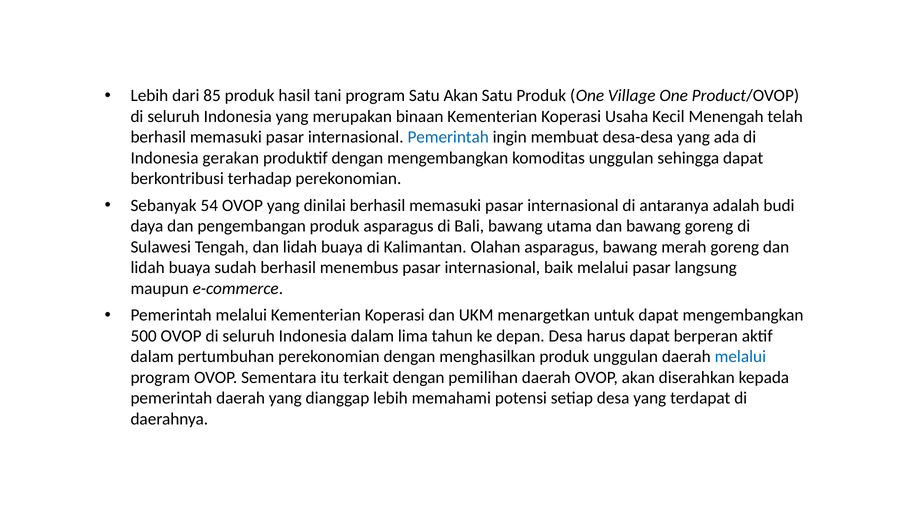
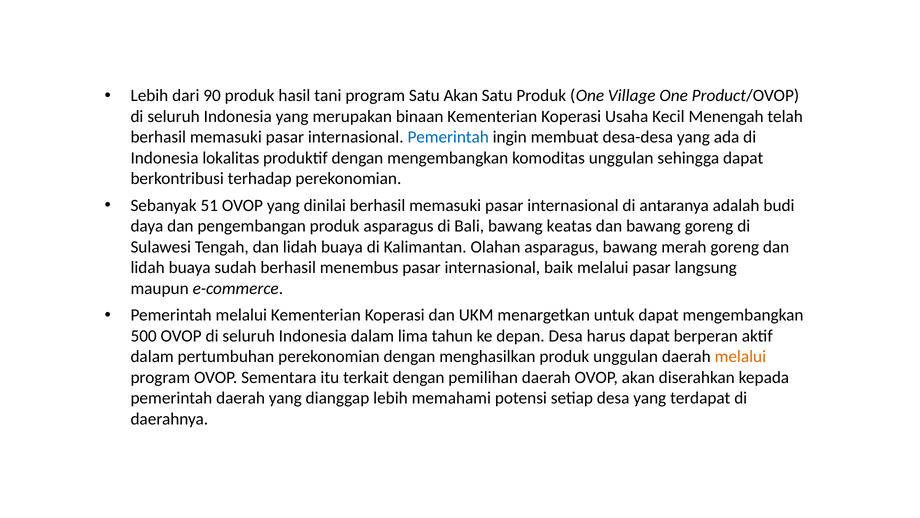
85: 85 -> 90
gerakan: gerakan -> lokalitas
54: 54 -> 51
utama: utama -> keatas
melalui at (740, 356) colour: blue -> orange
